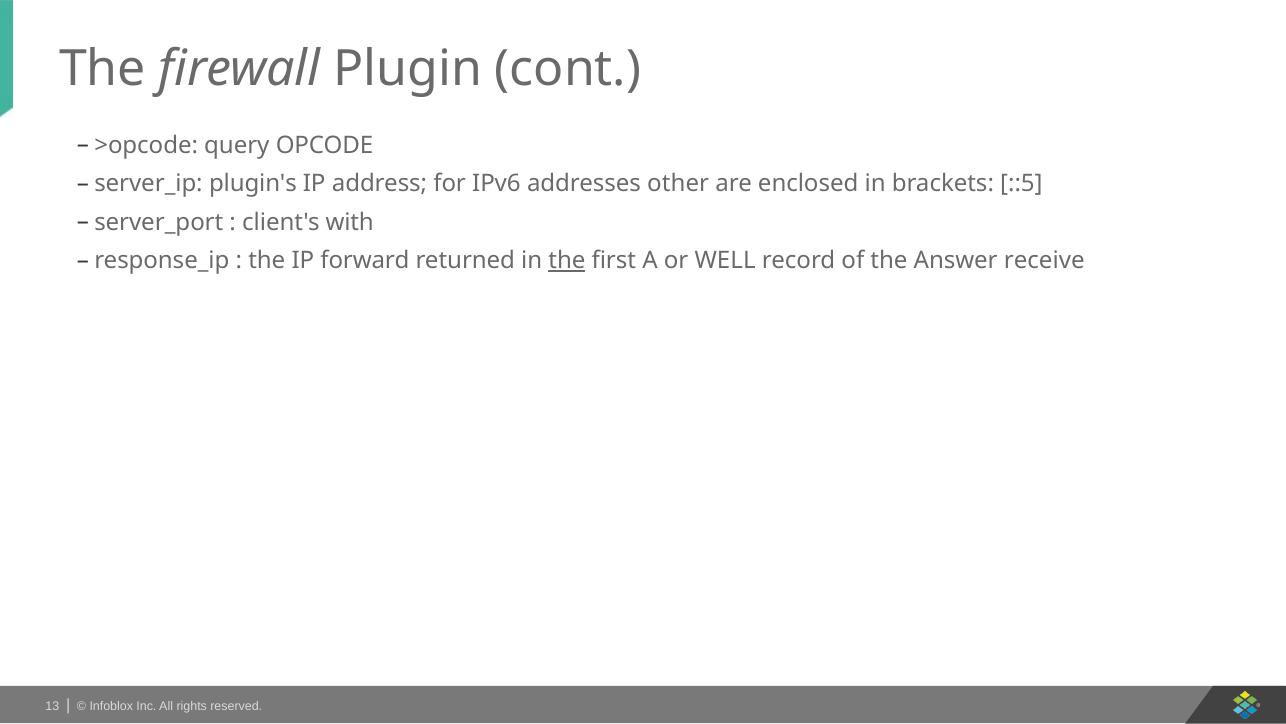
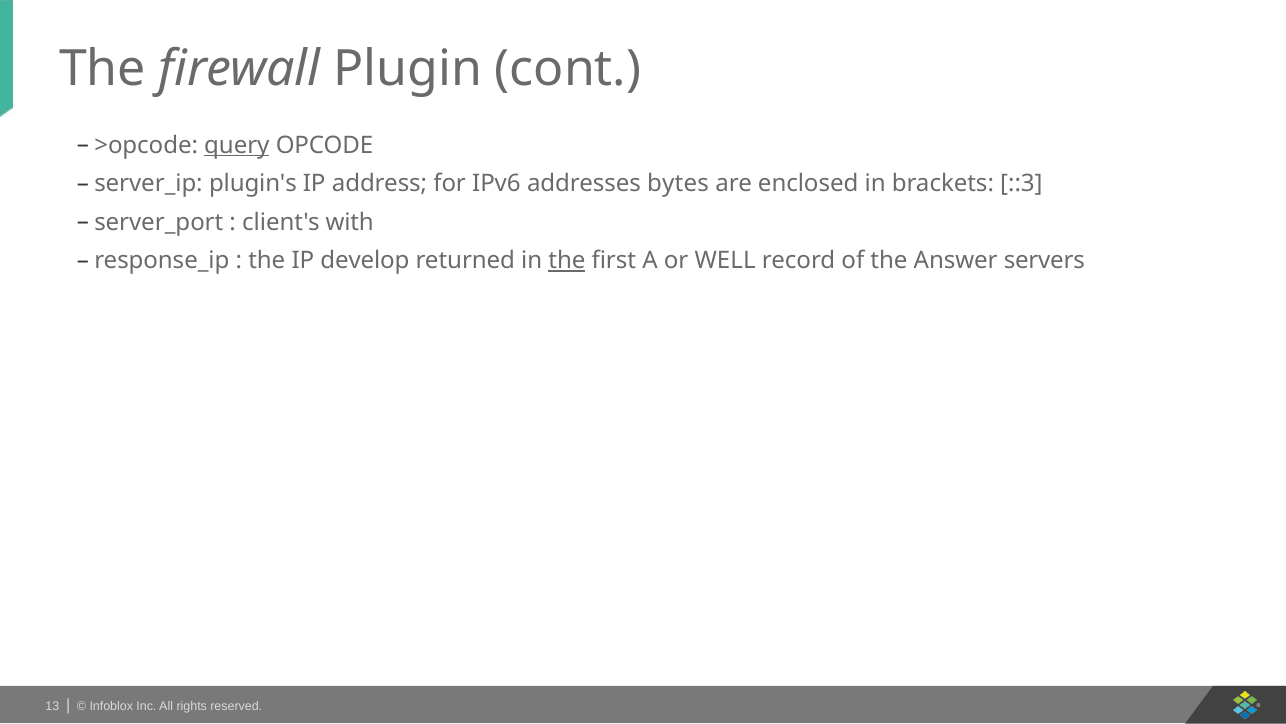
query underline: none -> present
other: other -> bytes
::5: ::5 -> ::3
forward: forward -> develop
receive: receive -> servers
